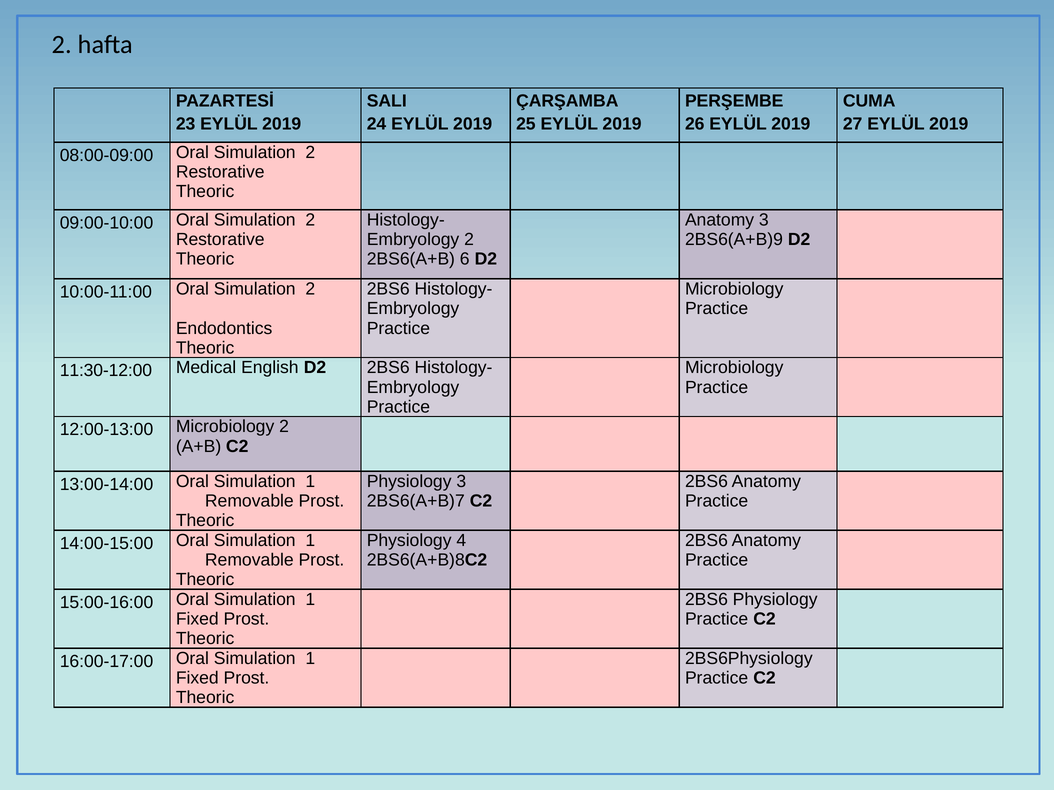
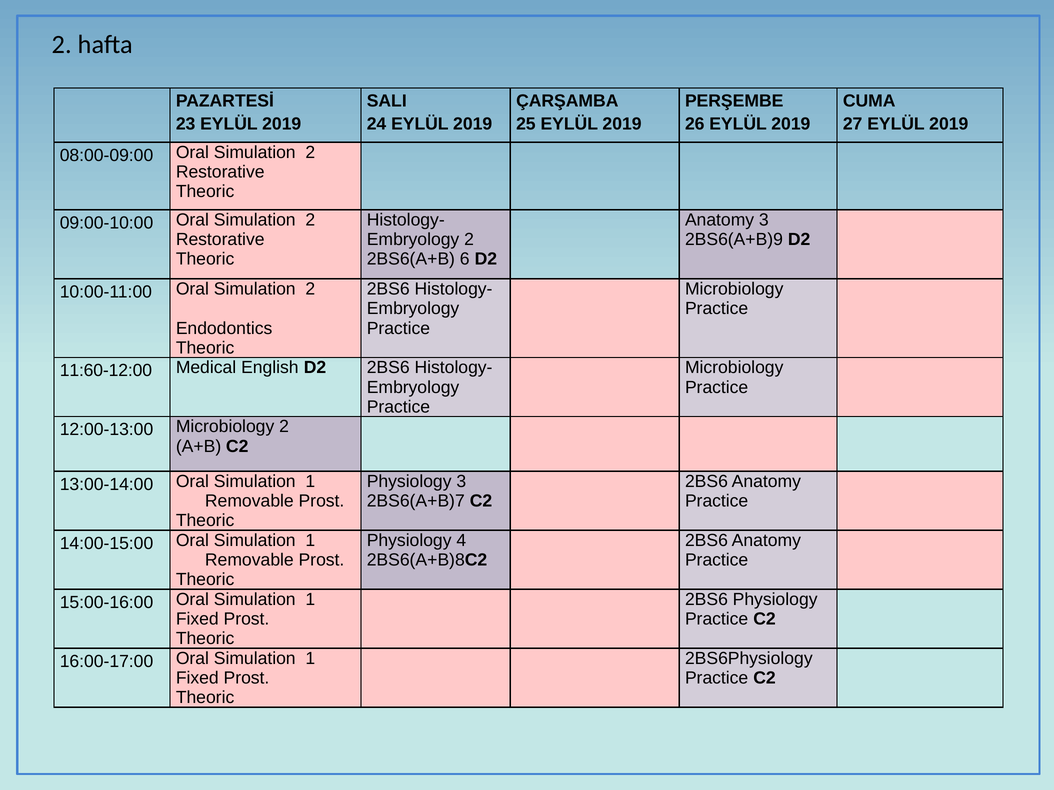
11:30-12:00: 11:30-12:00 -> 11:60-12:00
